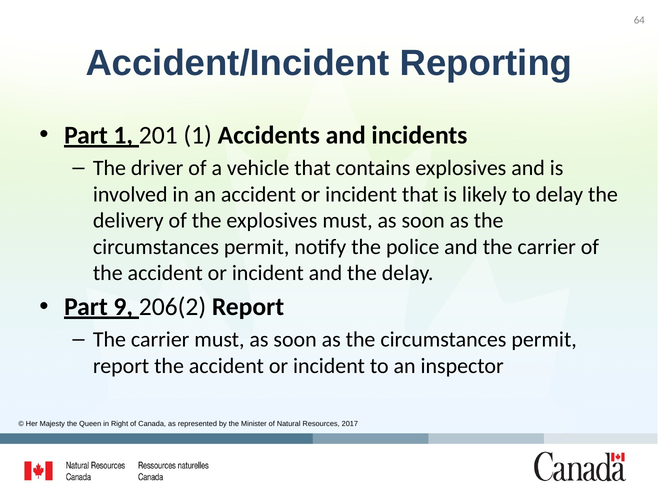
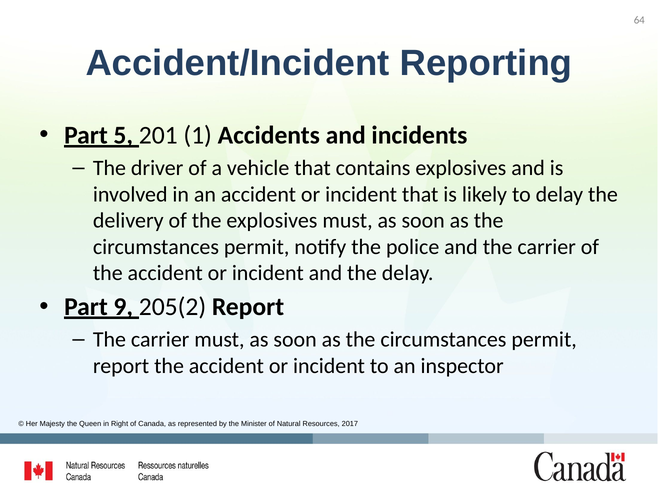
Part 1: 1 -> 5
206(2: 206(2 -> 205(2
